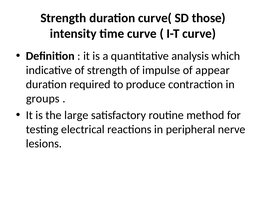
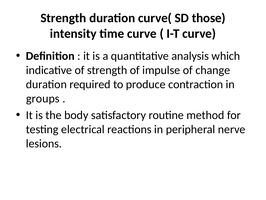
appear: appear -> change
large: large -> body
